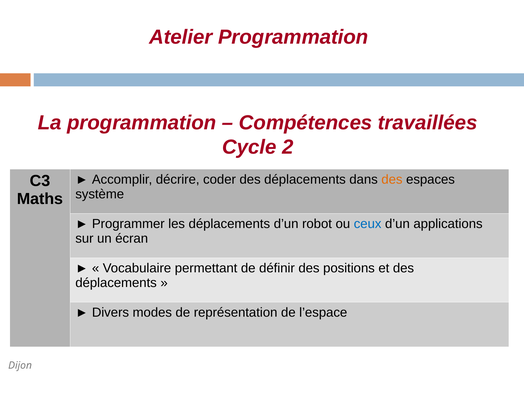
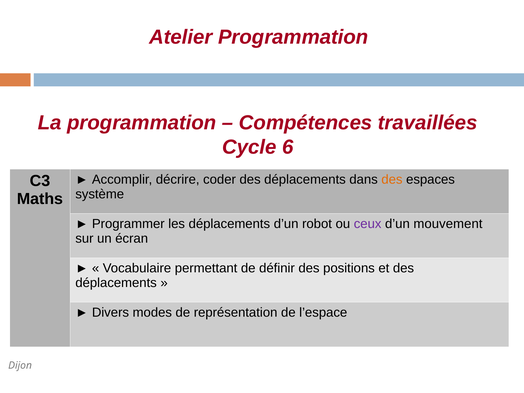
2: 2 -> 6
ceux colour: blue -> purple
applications: applications -> mouvement
